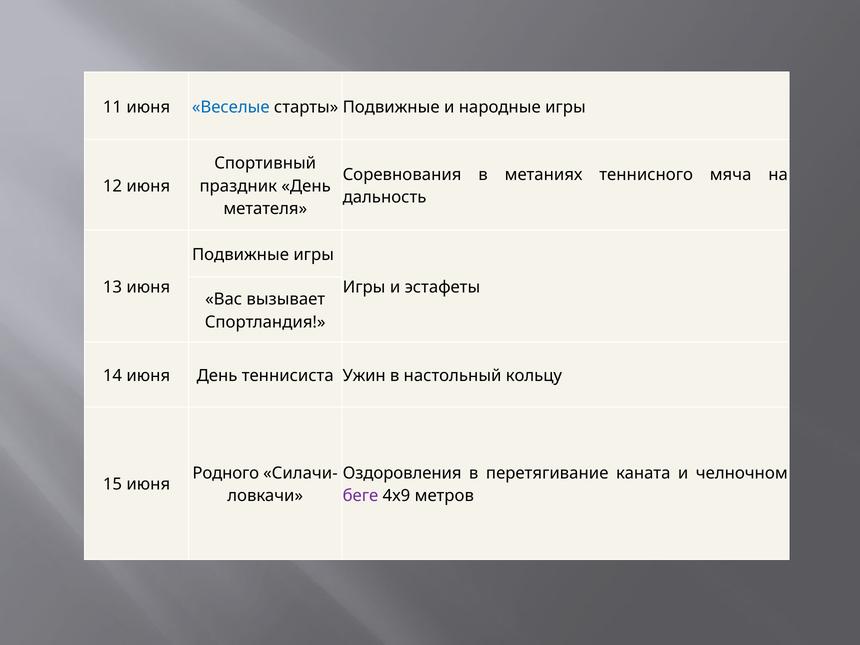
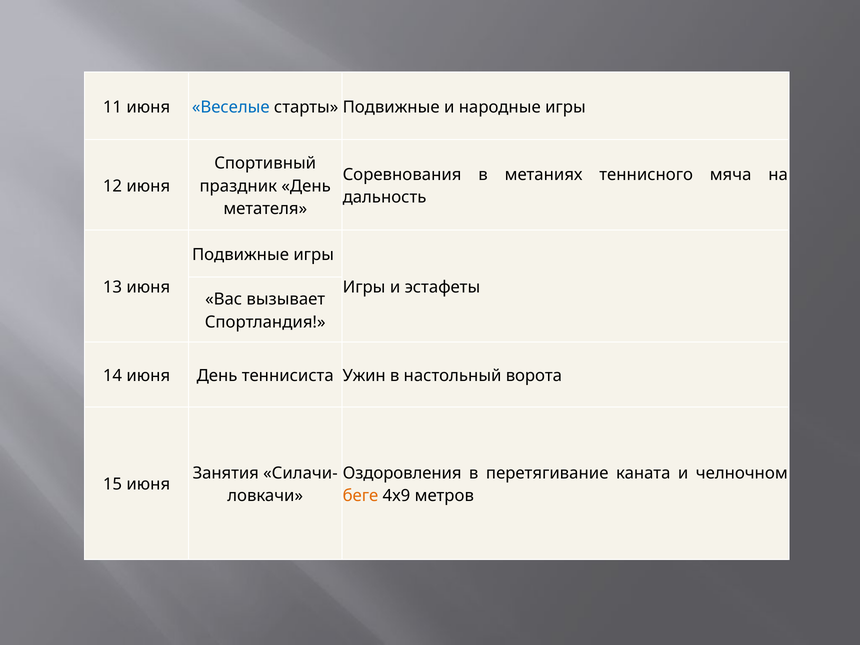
кольцу: кольцу -> ворота
Родного: Родного -> Занятия
беге colour: purple -> orange
